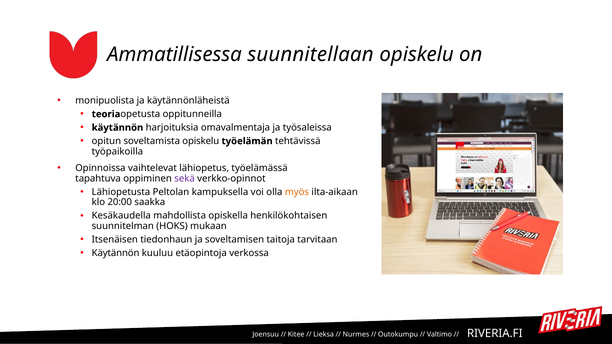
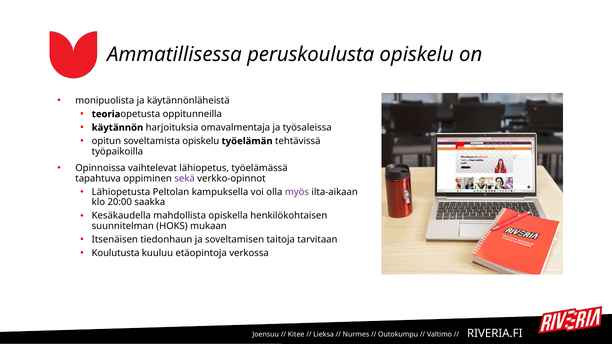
suunnitellaan: suunnitellaan -> peruskoulusta
myös colour: orange -> purple
Käytännön at (116, 253): Käytännön -> Koulutusta
